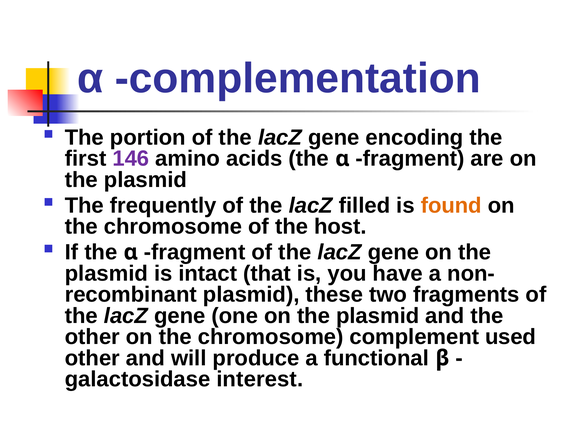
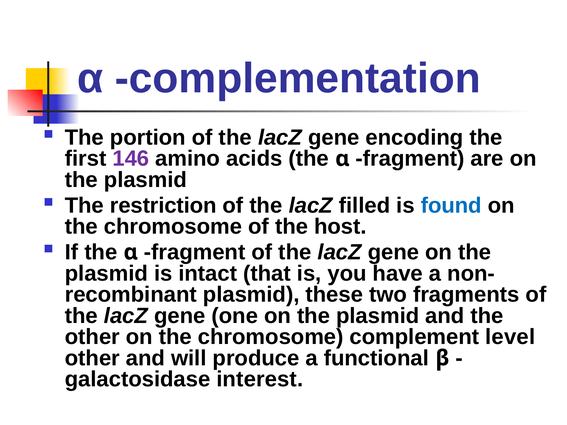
frequently: frequently -> restriction
found colour: orange -> blue
used: used -> level
